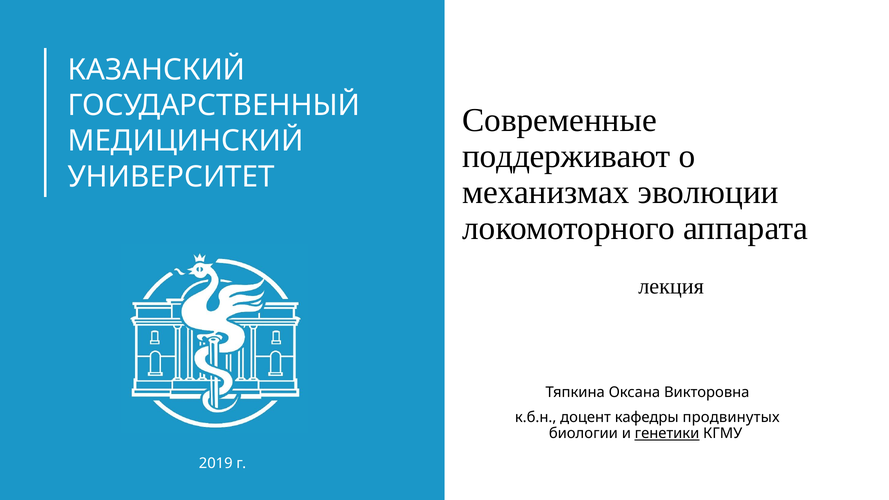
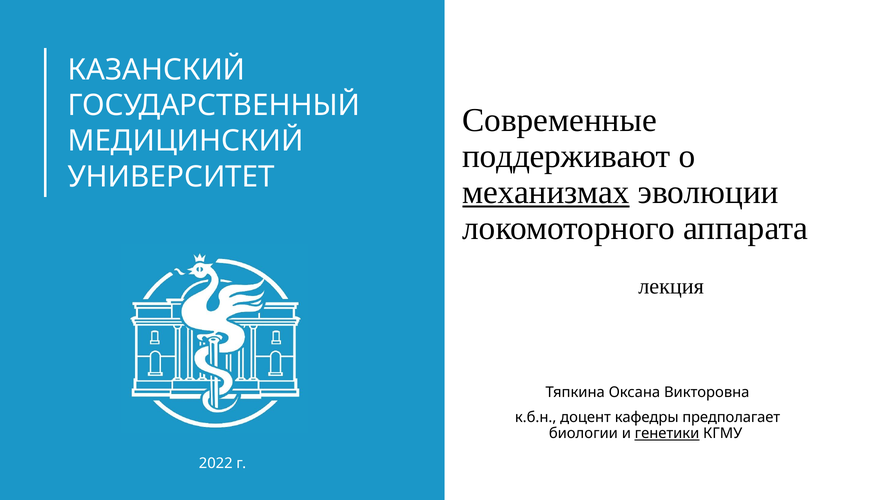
механизмах underline: none -> present
продвинутых: продвинутых -> предполагает
2019: 2019 -> 2022
